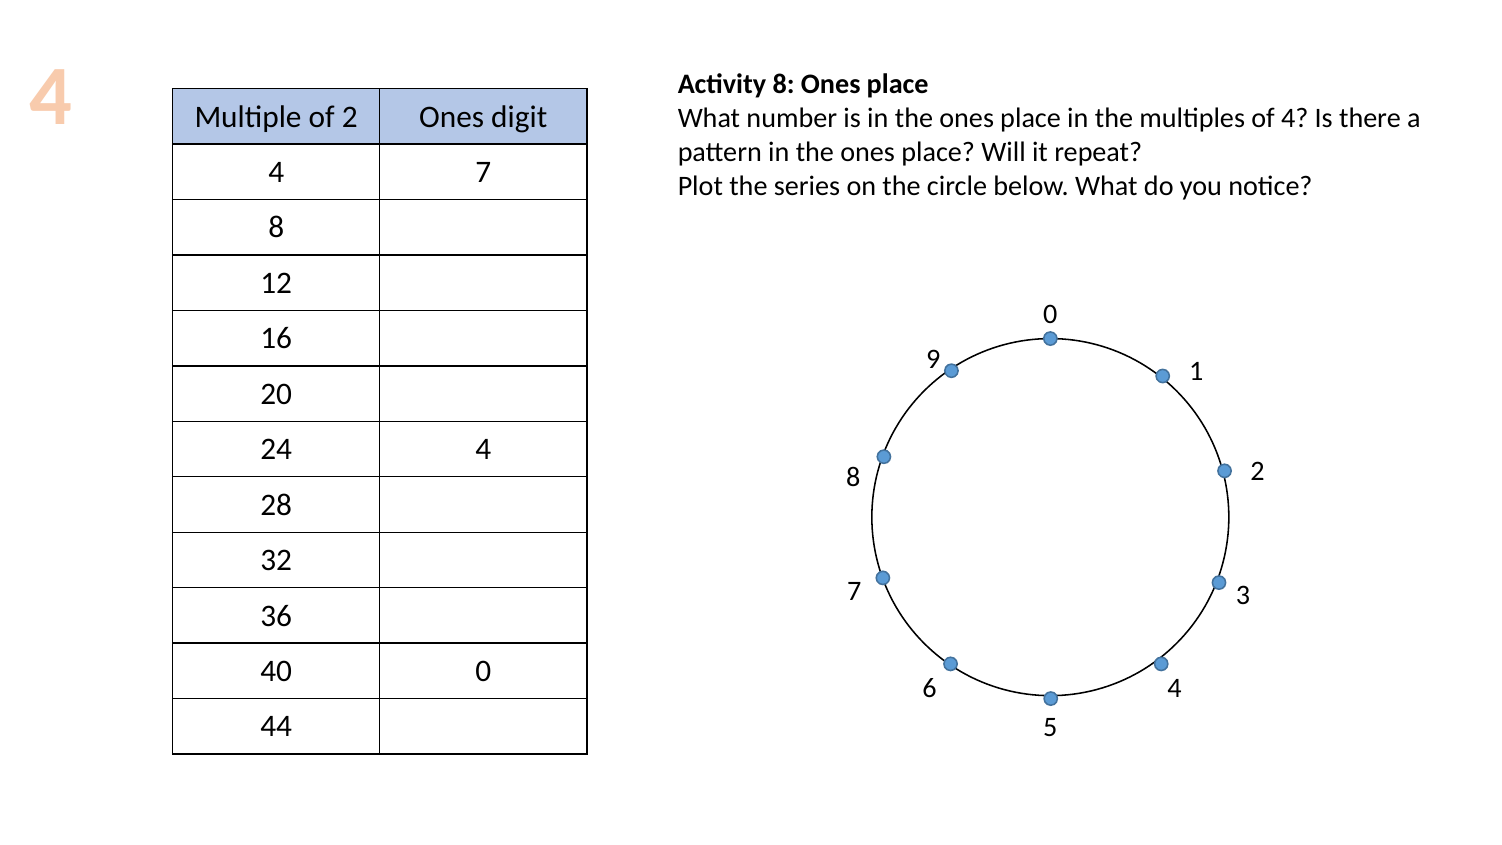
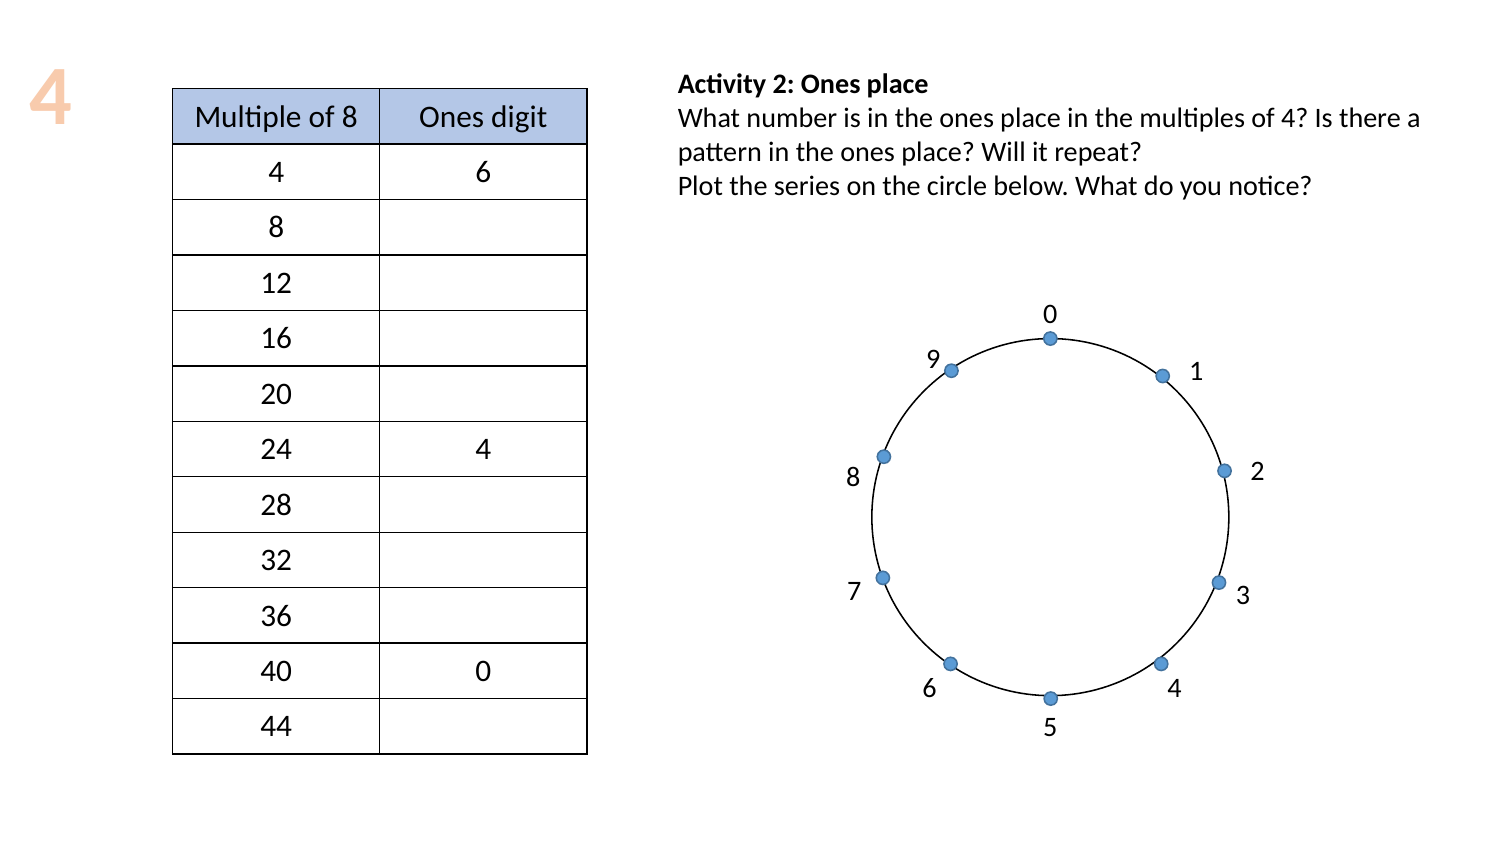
Activity 8: 8 -> 2
of 2: 2 -> 8
4 7: 7 -> 6
